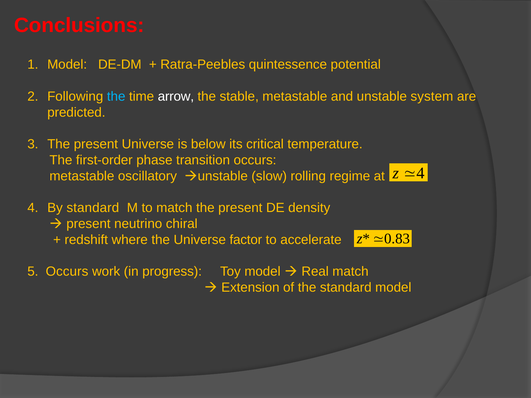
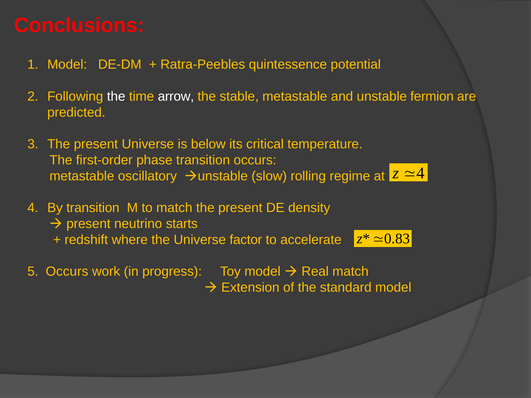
the at (116, 96) colour: light blue -> white
system: system -> fermion
By standard: standard -> transition
chiral: chiral -> starts
